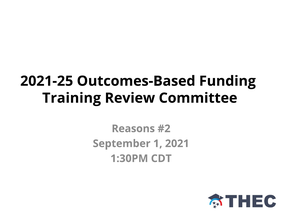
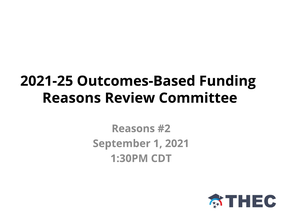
Training at (72, 98): Training -> Reasons
